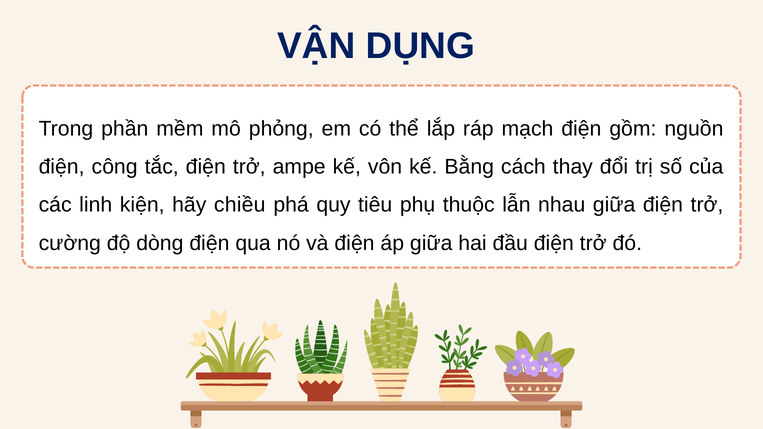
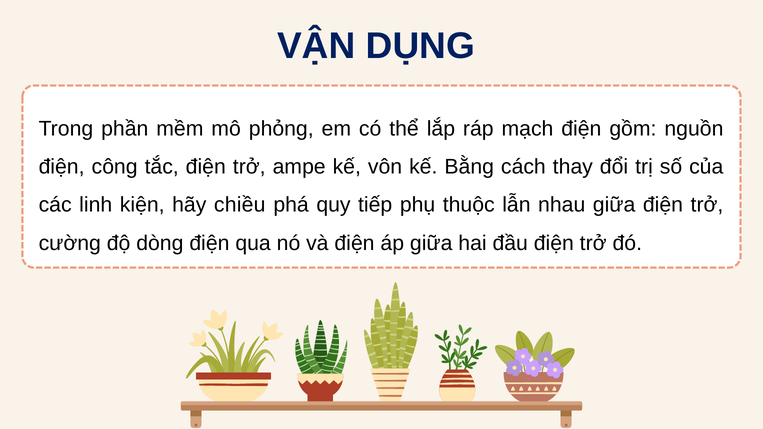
tiêu: tiêu -> tiếp
